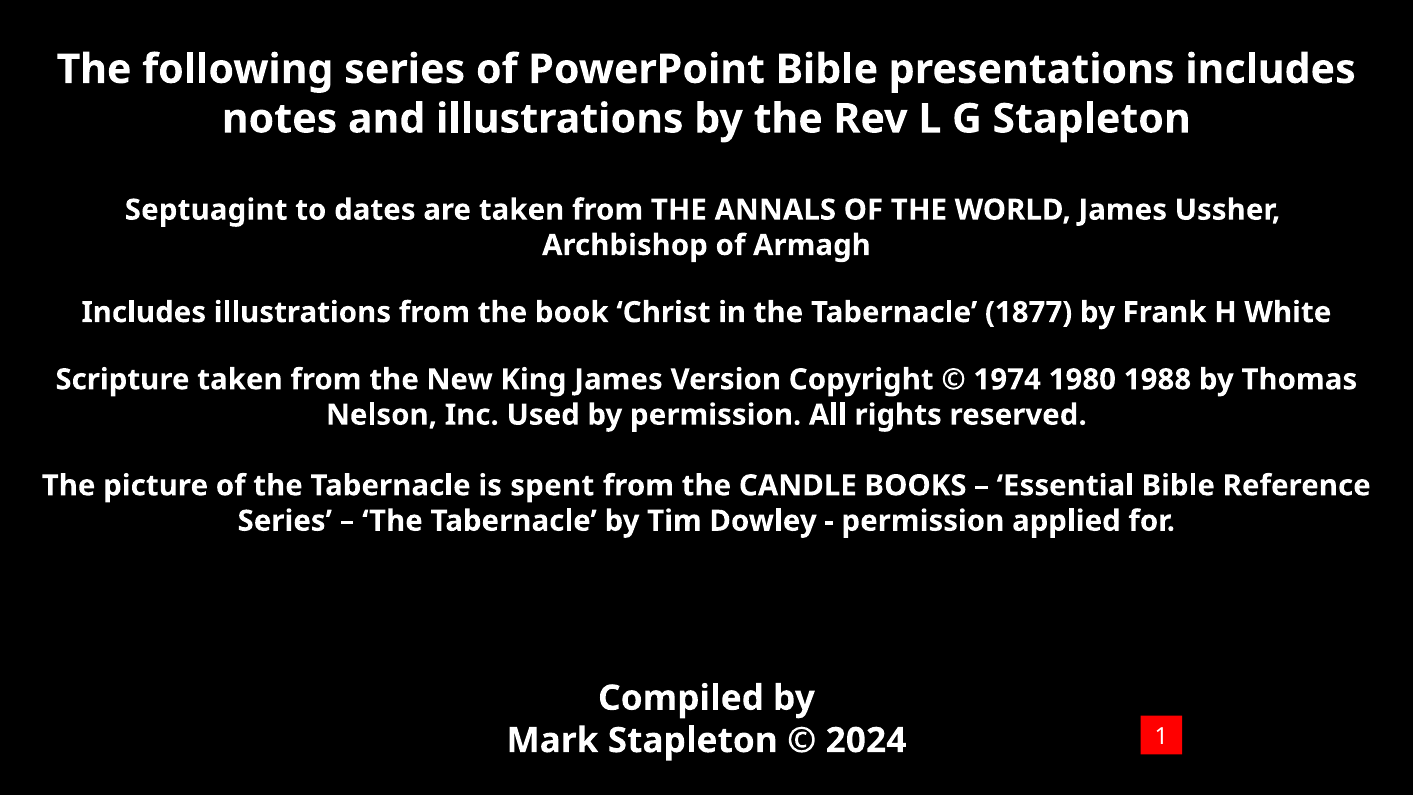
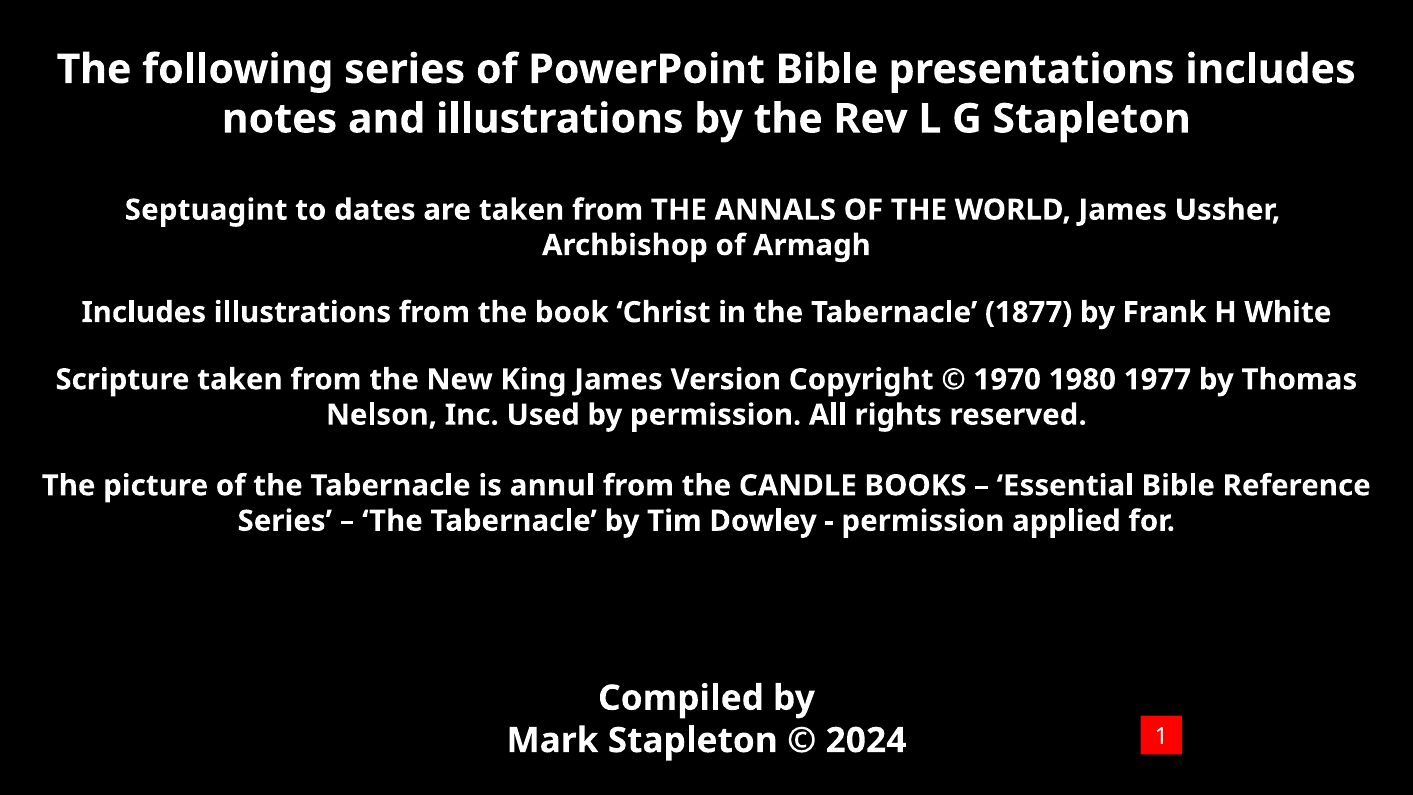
1974: 1974 -> 1970
1988: 1988 -> 1977
spent: spent -> annul
